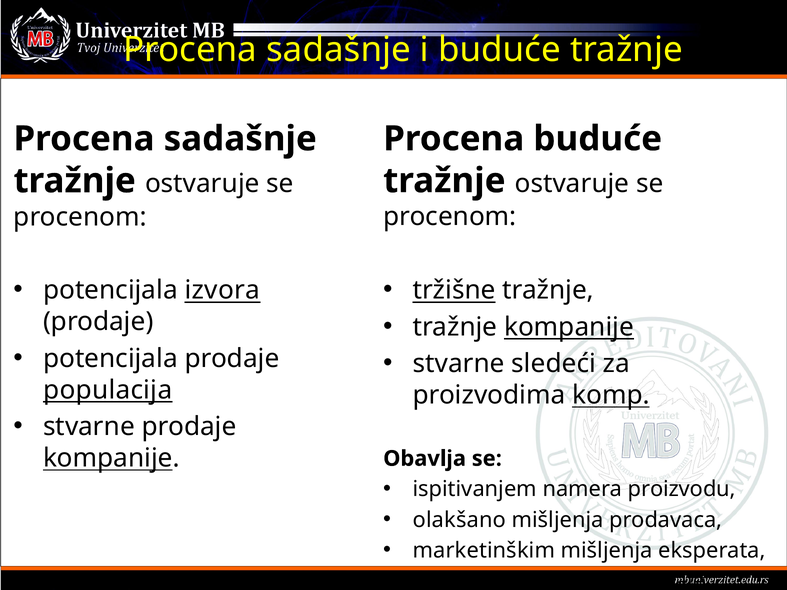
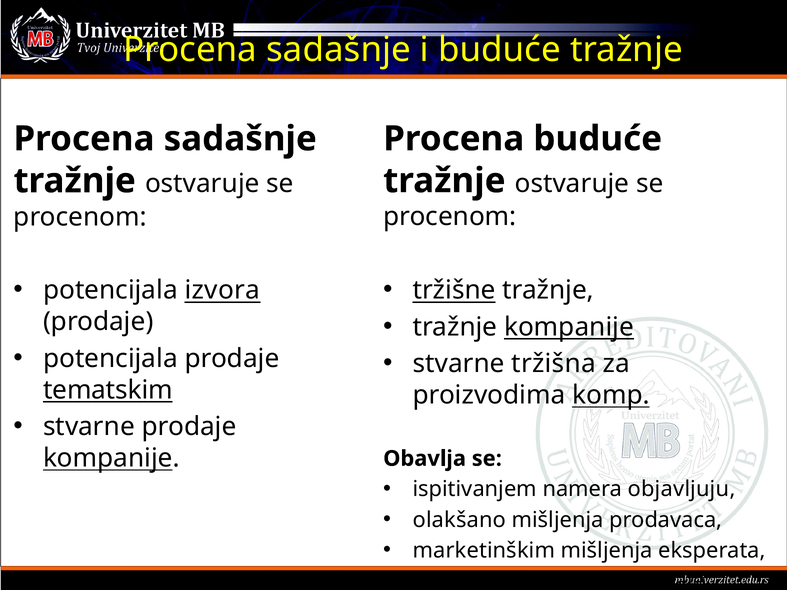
sledeći: sledeći -> tržišna
populacija: populacija -> tematskim
proizvodu: proizvodu -> objavljuju
